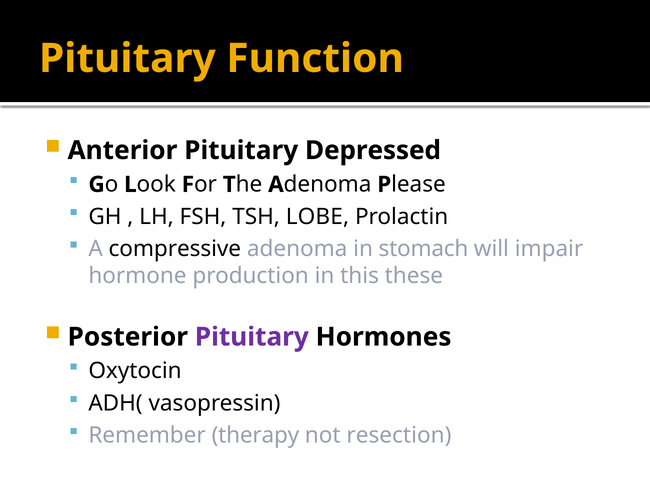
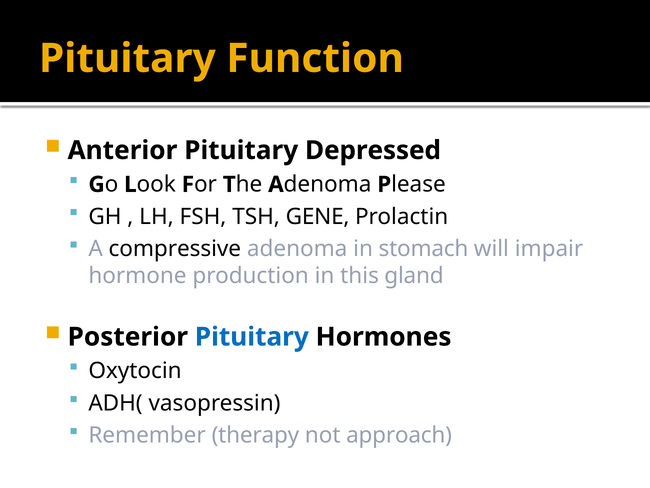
LOBE: LOBE -> GENE
these: these -> gland
Pituitary at (252, 337) colour: purple -> blue
resection: resection -> approach
